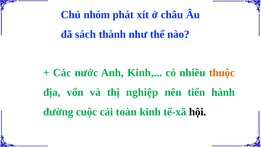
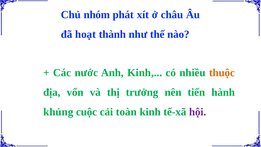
sách: sách -> hoạt
nghiệp: nghiệp -> trưởng
đường: đường -> khủng
hội colour: black -> purple
